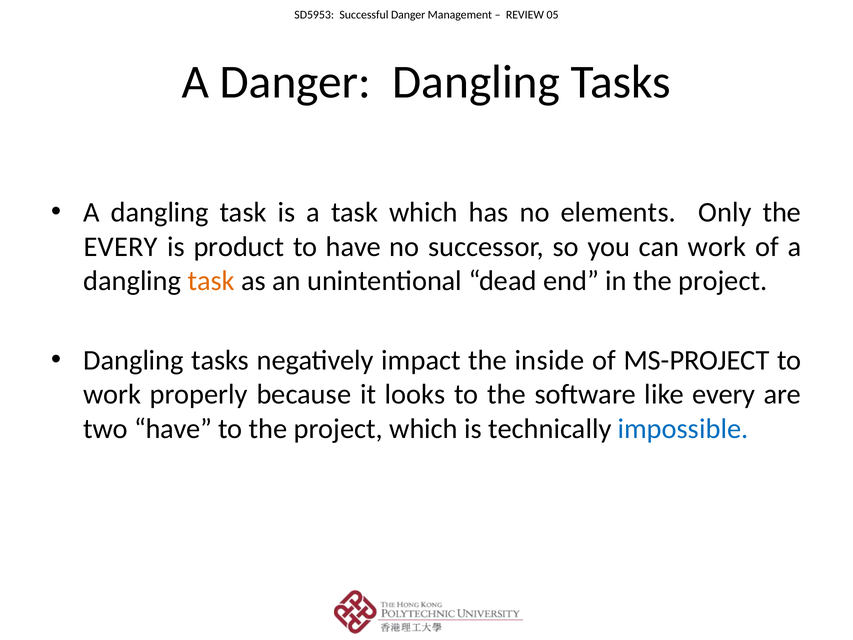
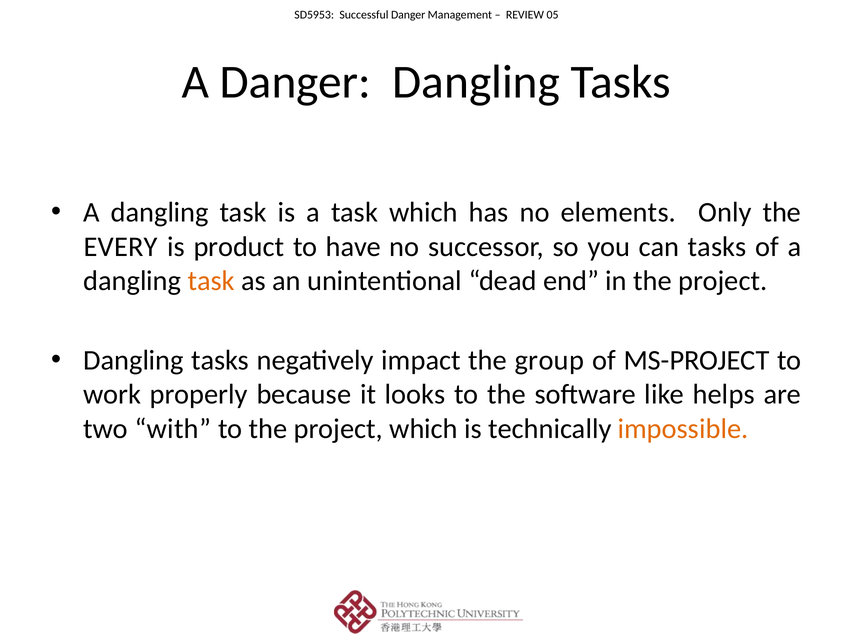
can work: work -> tasks
inside: inside -> group
like every: every -> helps
two have: have -> with
impossible colour: blue -> orange
